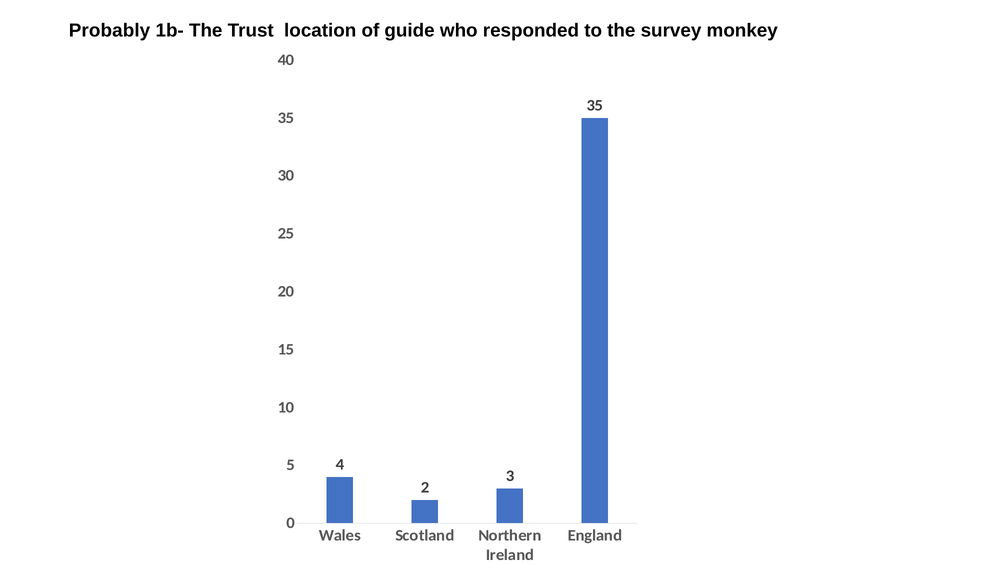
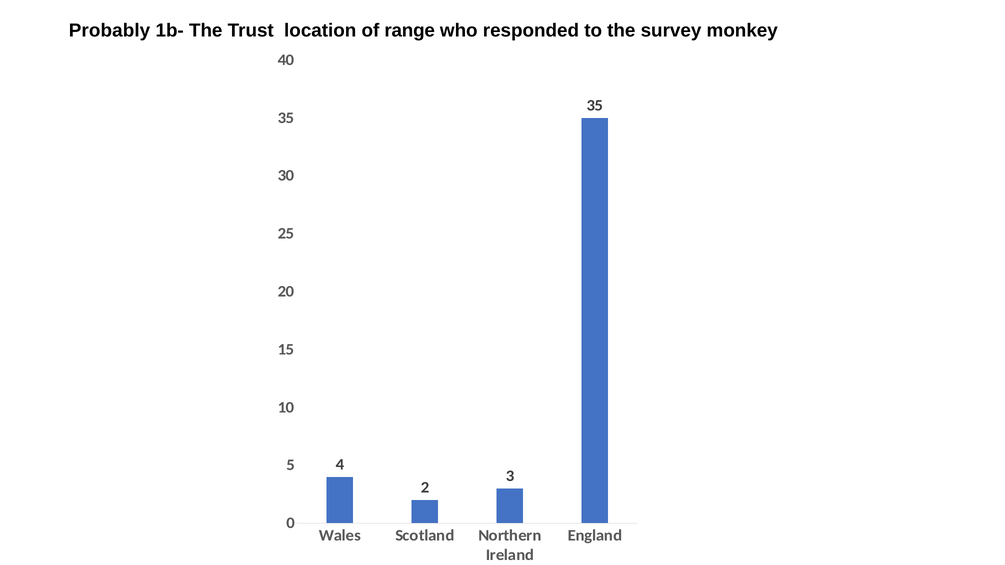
guide: guide -> range
